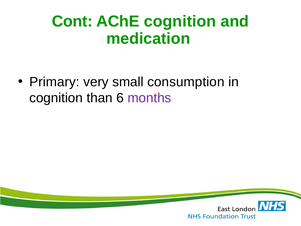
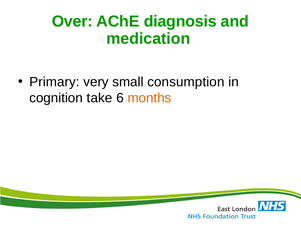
Cont: Cont -> Over
AChE cognition: cognition -> diagnosis
than: than -> take
months colour: purple -> orange
